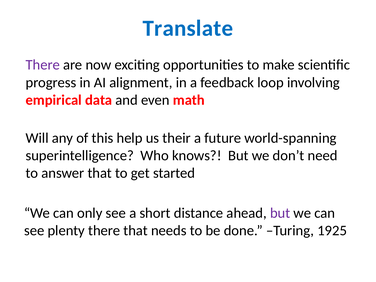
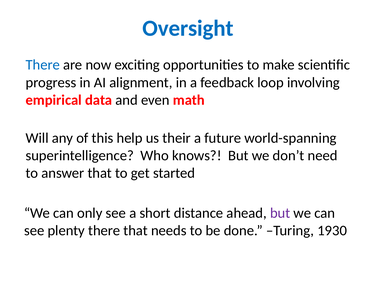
Translate: Translate -> Oversight
There at (43, 65) colour: purple -> blue
1925: 1925 -> 1930
